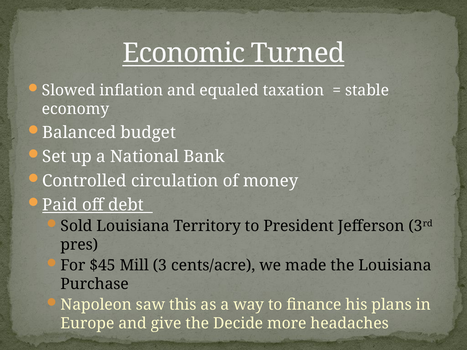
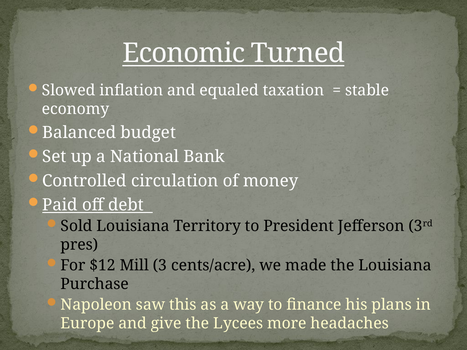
$45: $45 -> $12
Decide: Decide -> Lycees
